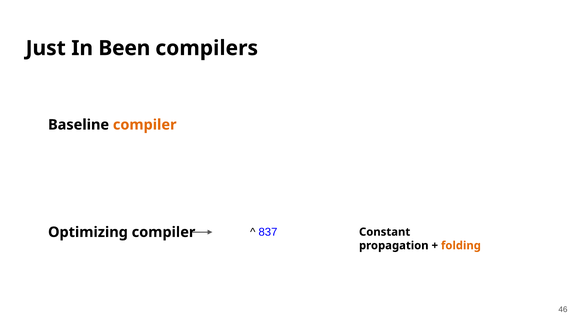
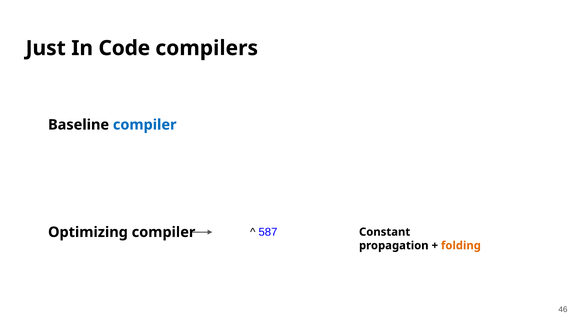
Been: Been -> Code
compiler at (145, 125) colour: orange -> blue
837: 837 -> 587
